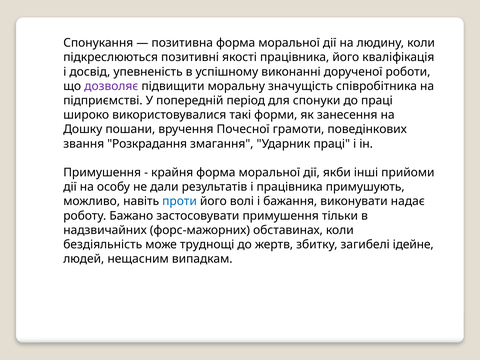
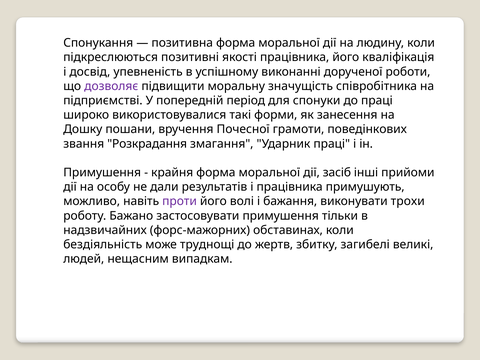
якби: якби -> засіб
проти colour: blue -> purple
надає: надає -> трохи
ідейне: ідейне -> великі
